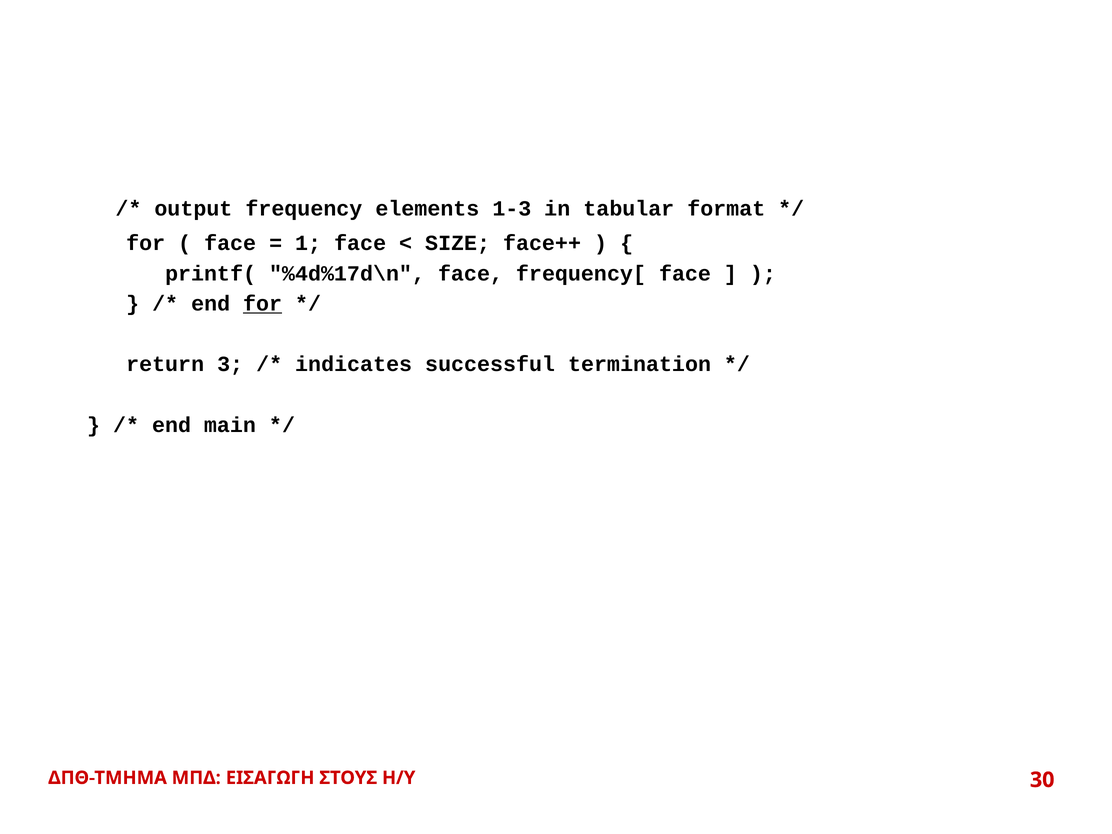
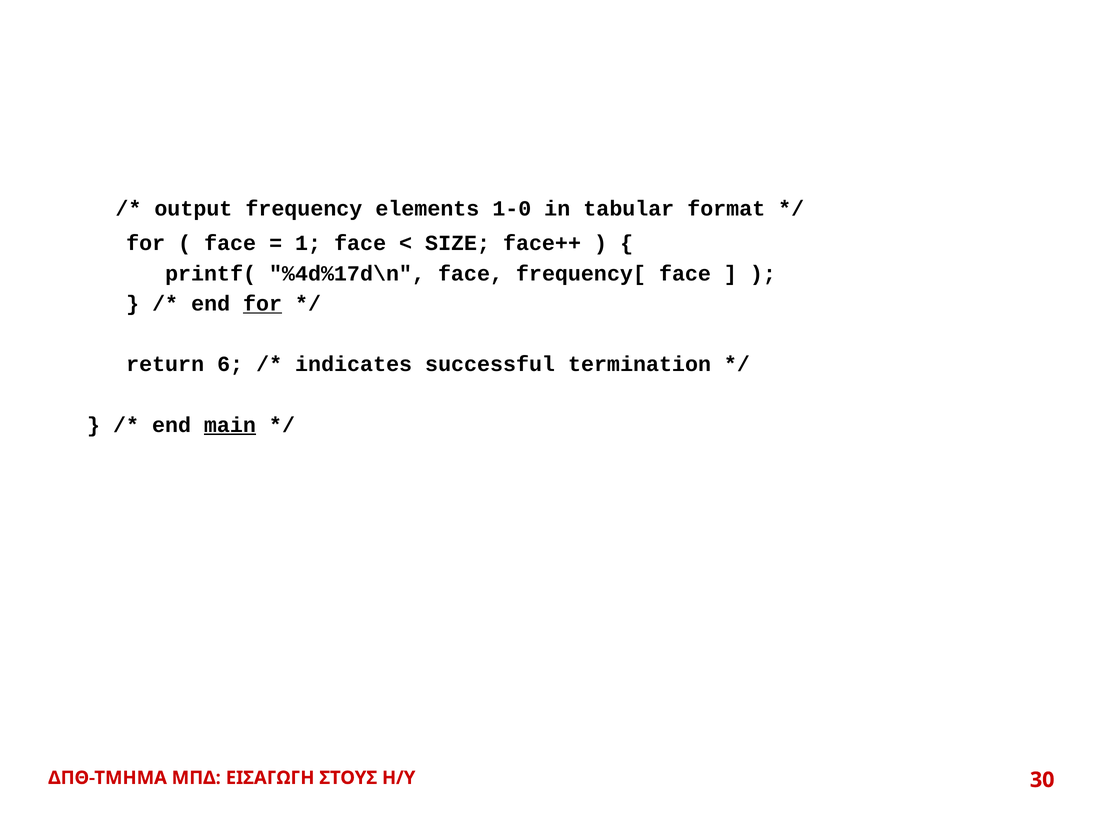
1-3: 1-3 -> 1-0
3: 3 -> 6
main underline: none -> present
